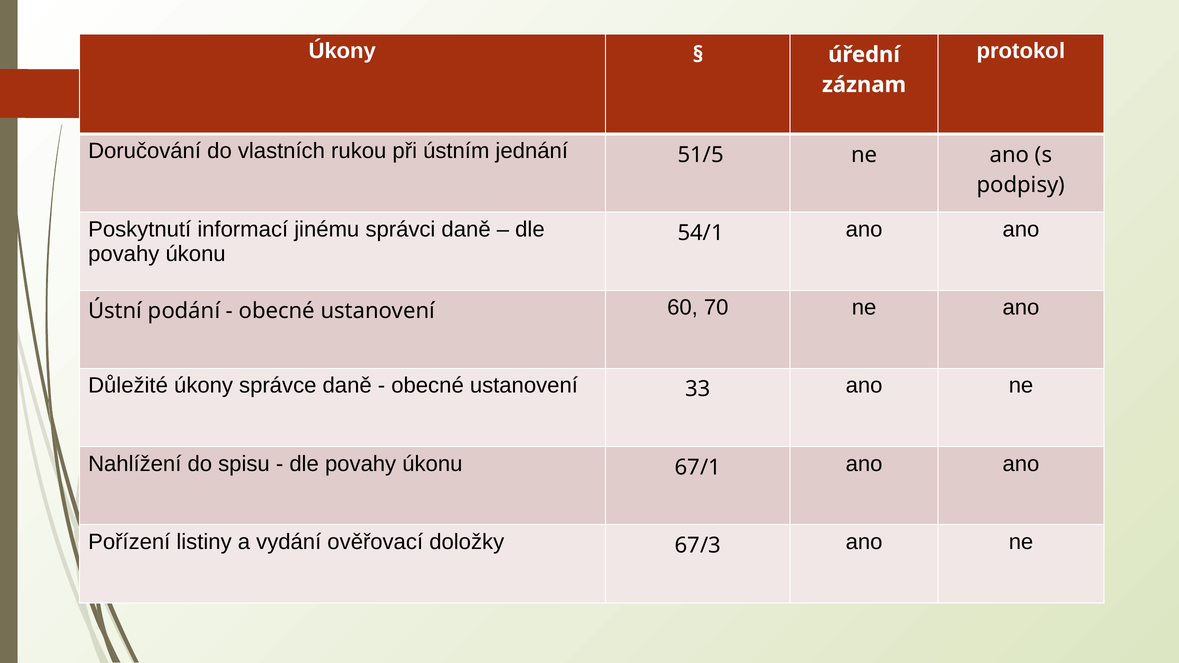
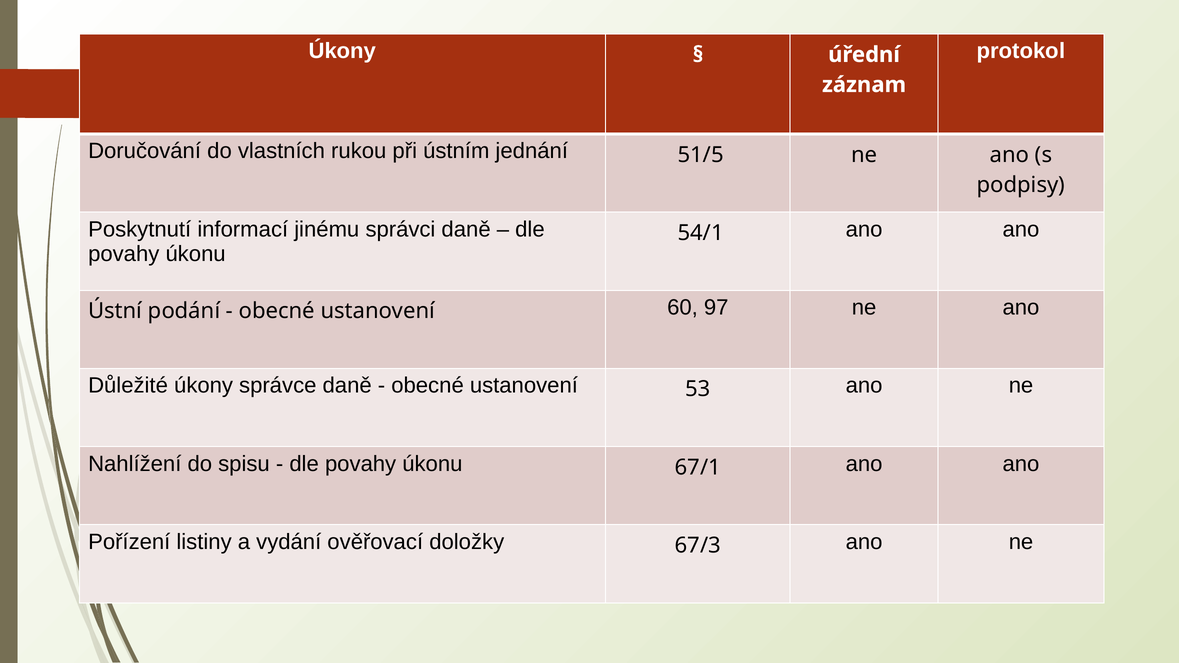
70: 70 -> 97
33: 33 -> 53
